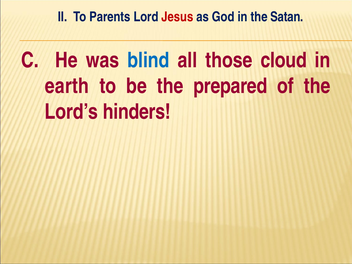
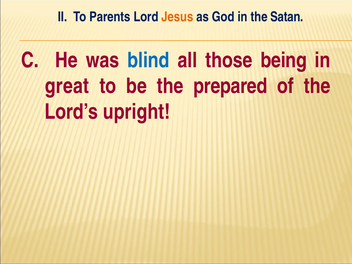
Jesus colour: red -> orange
cloud: cloud -> being
earth: earth -> great
hinders: hinders -> upright
